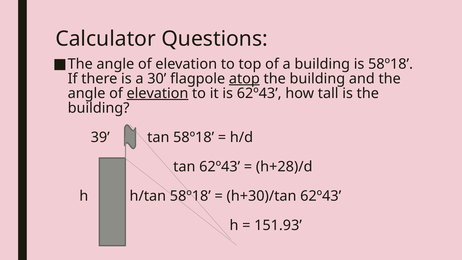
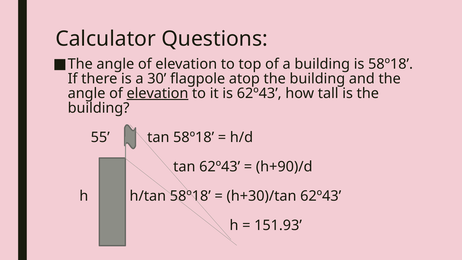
atop underline: present -> none
39: 39 -> 55
h+28)/d: h+28)/d -> h+90)/d
